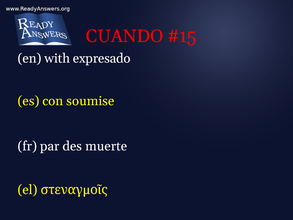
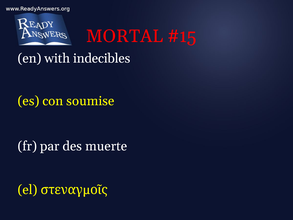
CUANDO: CUANDO -> MORTAL
expresado: expresado -> indecibles
